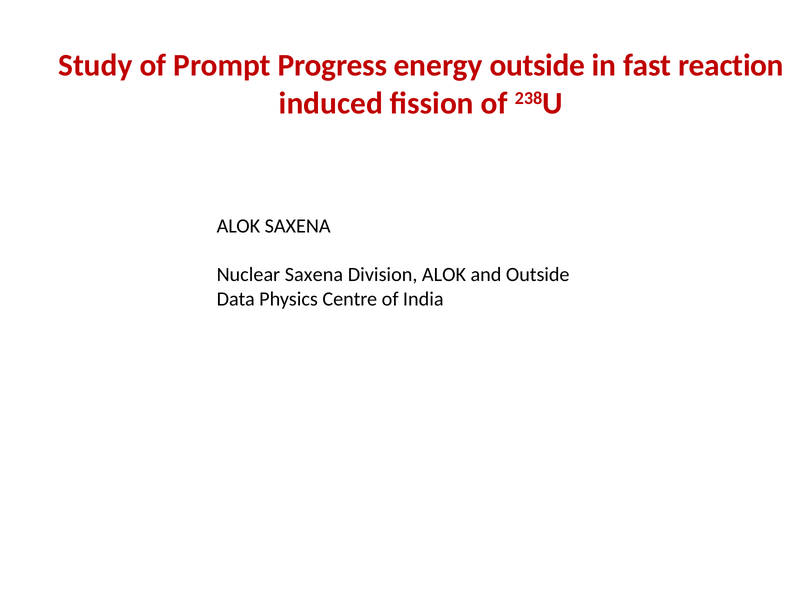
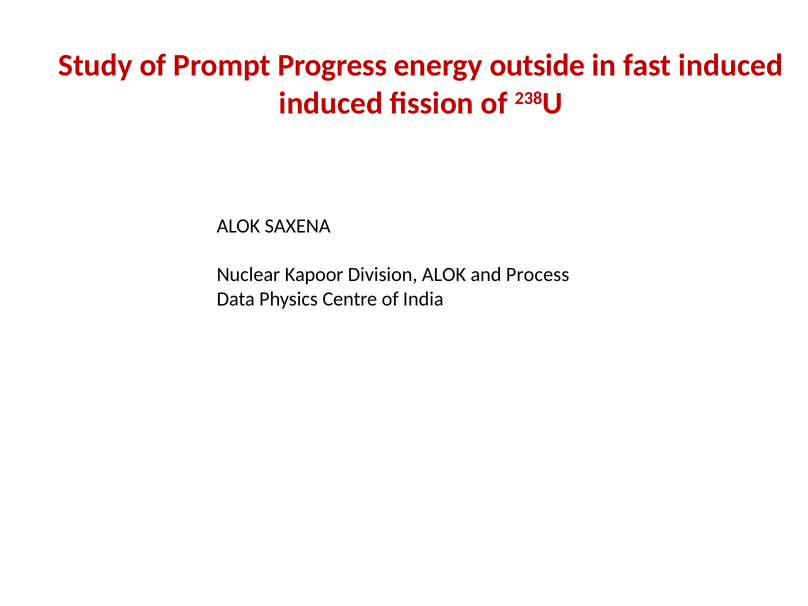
fast reaction: reaction -> induced
Nuclear Saxena: Saxena -> Kapoor
and Outside: Outside -> Process
